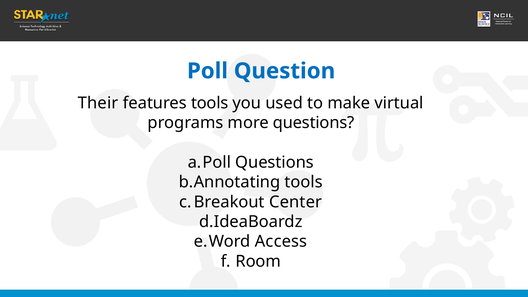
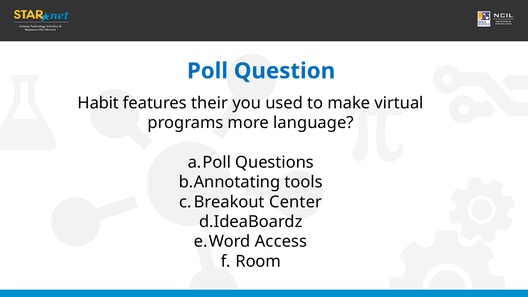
Their: Their -> Habit
features tools: tools -> their
more questions: questions -> language
